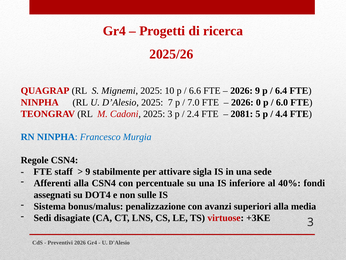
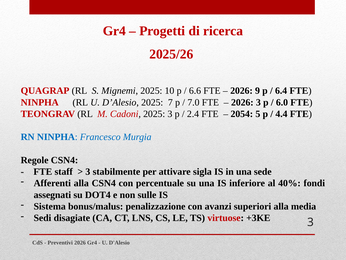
2026 0: 0 -> 3
2081: 2081 -> 2054
9 at (88, 171): 9 -> 3
